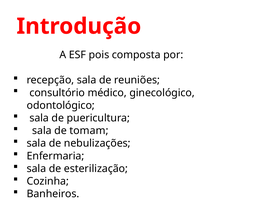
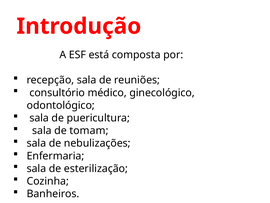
pois: pois -> está
